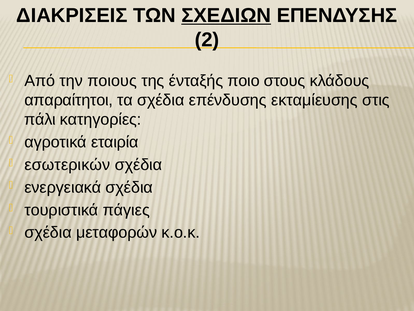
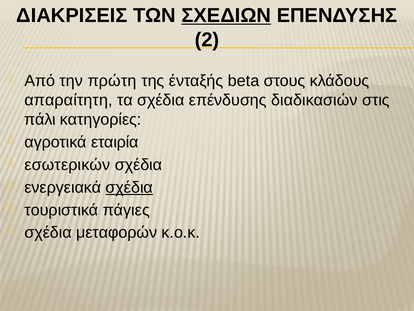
ποιους: ποιους -> πρώτη
ποιο: ποιο -> beta
απαραίτητοι: απαραίτητοι -> απαραίτητη
εκταμίευσης: εκταμίευσης -> διαδικασιών
σχέδια at (129, 187) underline: none -> present
